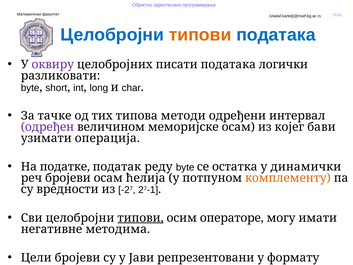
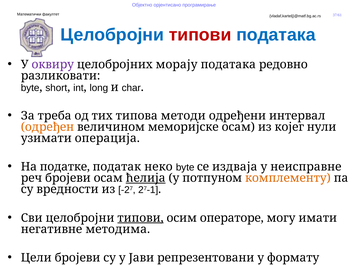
типови at (200, 35) colour: orange -> red
писати: писати -> морају
логички: логички -> редовно
тачке: тачке -> треба
одређен colour: purple -> orange
бави: бави -> нули
реду: реду -> неко
остатка: остатка -> издваја
динамички: динамички -> неисправне
ћелија underline: none -> present
